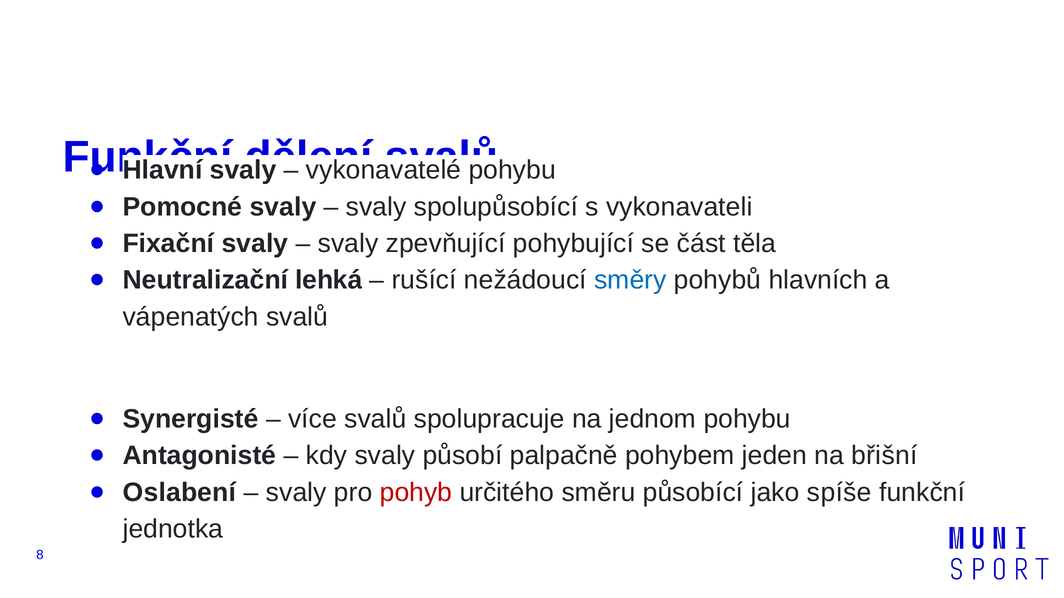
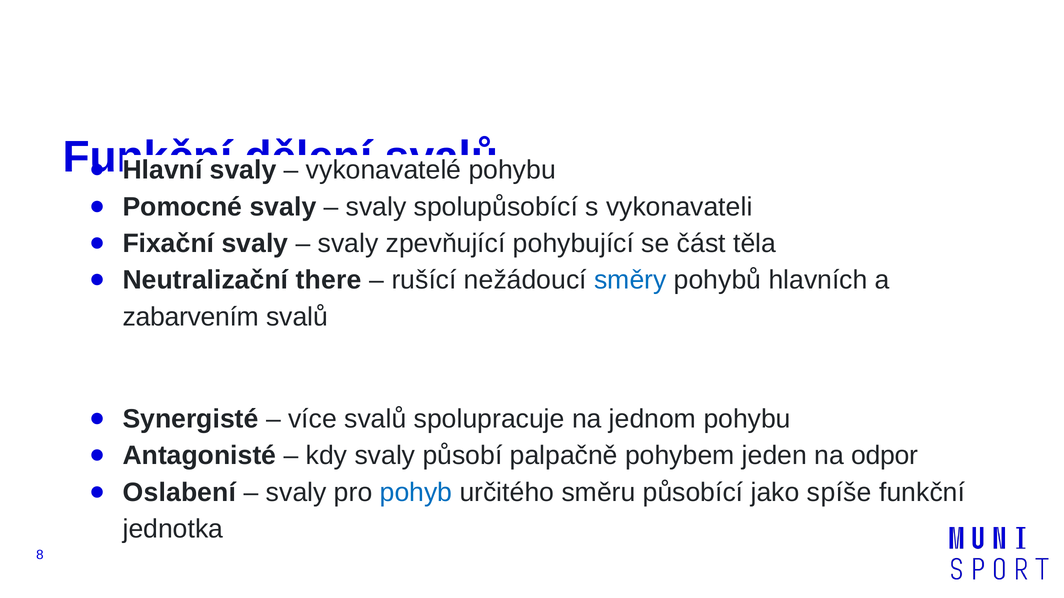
lehká: lehká -> there
vápenatých: vápenatých -> zabarvením
břišní: břišní -> odpor
pohyb colour: red -> blue
